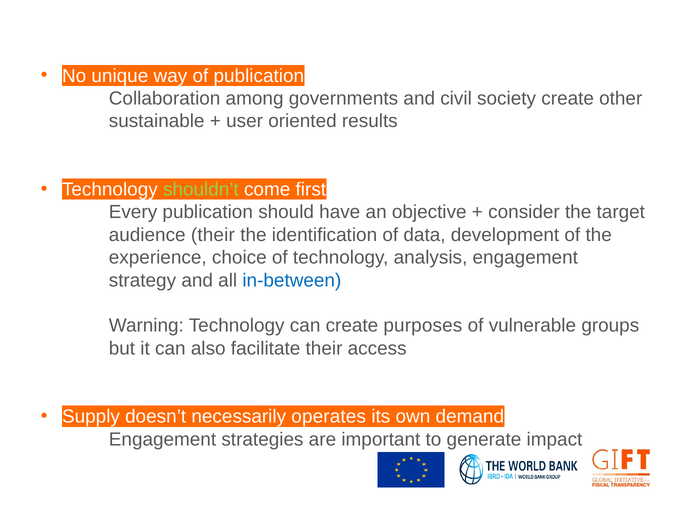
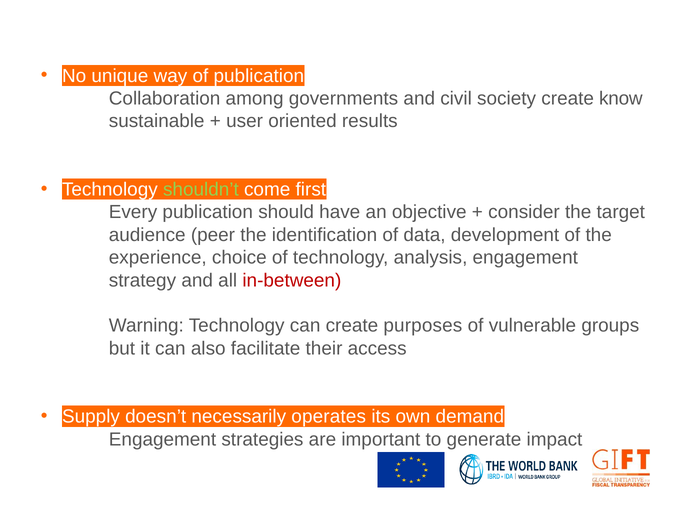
other: other -> know
audience their: their -> peer
in-between colour: blue -> red
